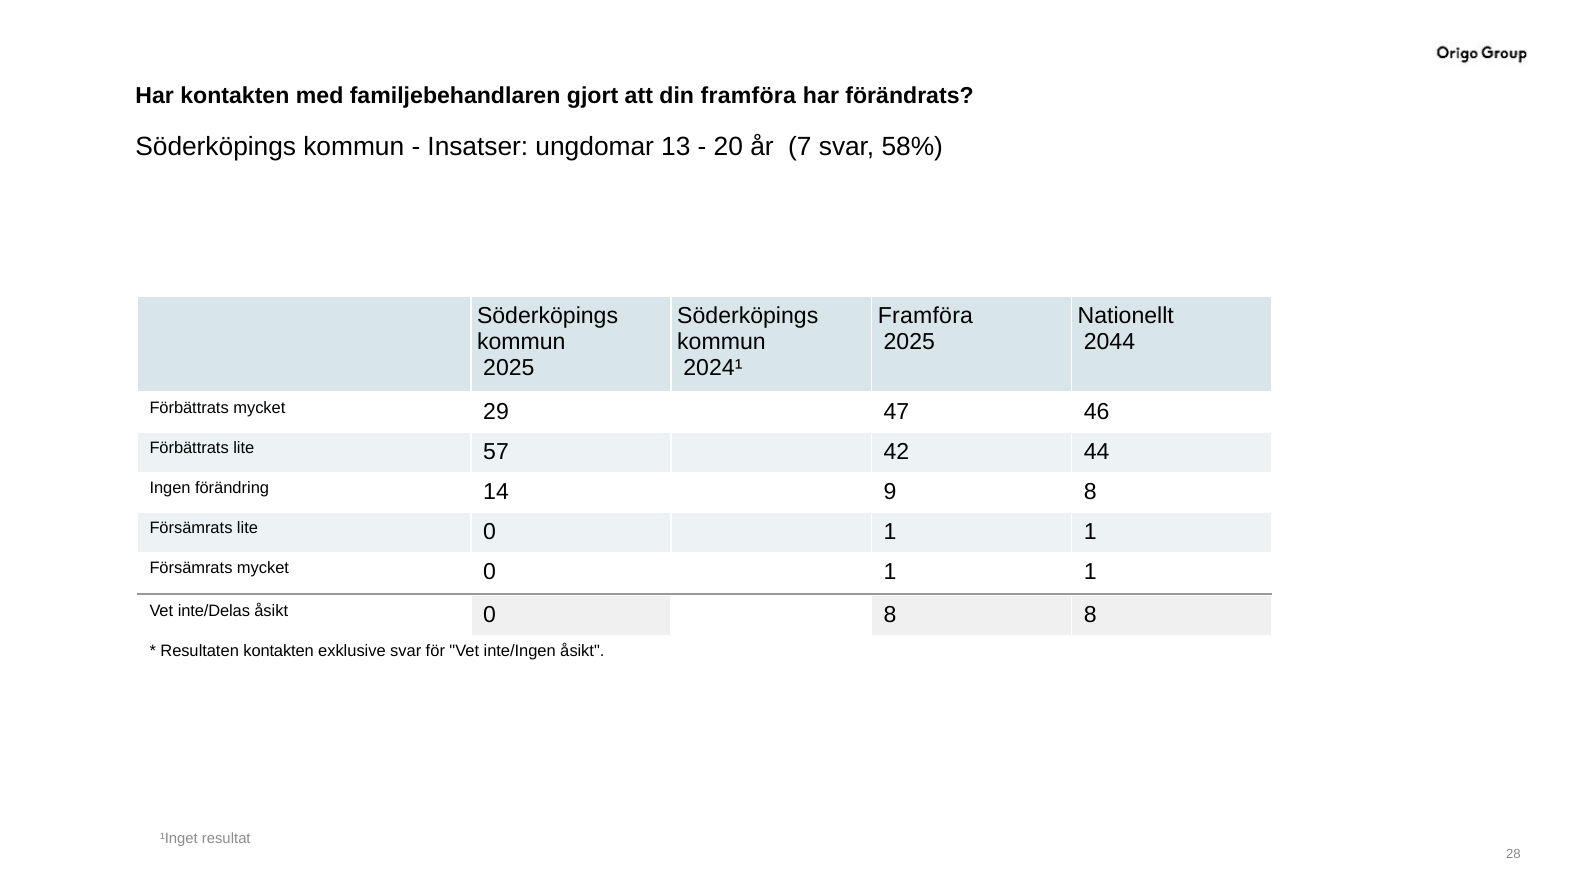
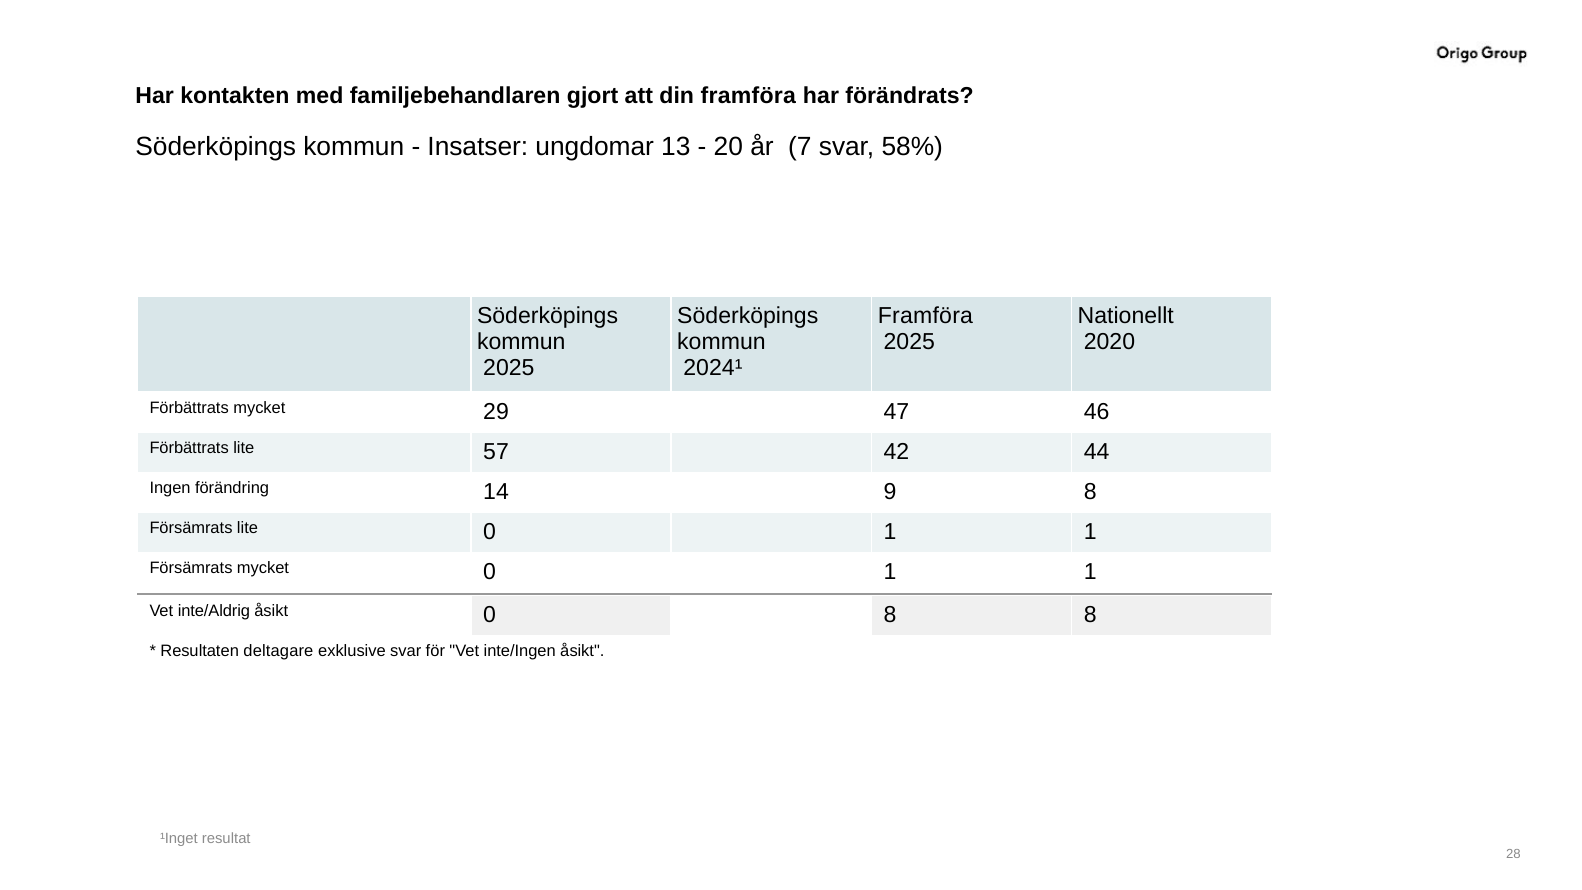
2044: 2044 -> 2020
inte/Delas: inte/Delas -> inte/Aldrig
Resultaten kontakten: kontakten -> deltagare
